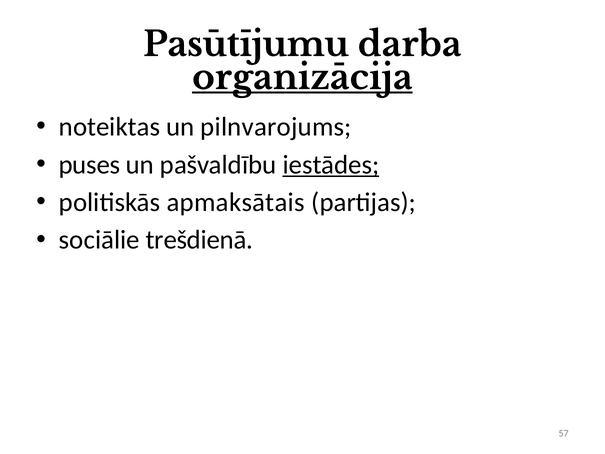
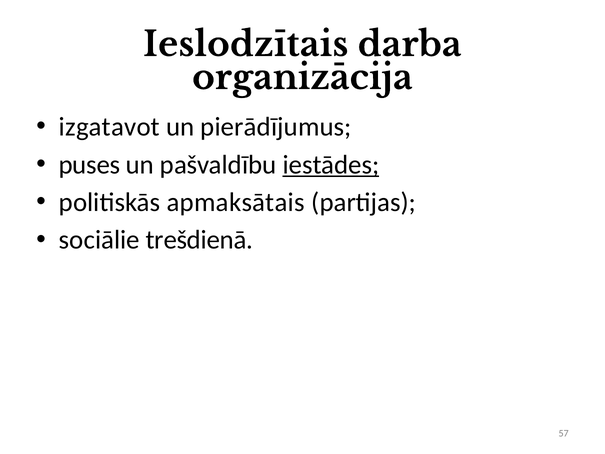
Pasūtījumu: Pasūtījumu -> Ieslodzītais
organizācija underline: present -> none
noteiktas: noteiktas -> izgatavot
pilnvarojums: pilnvarojums -> pierādījumus
